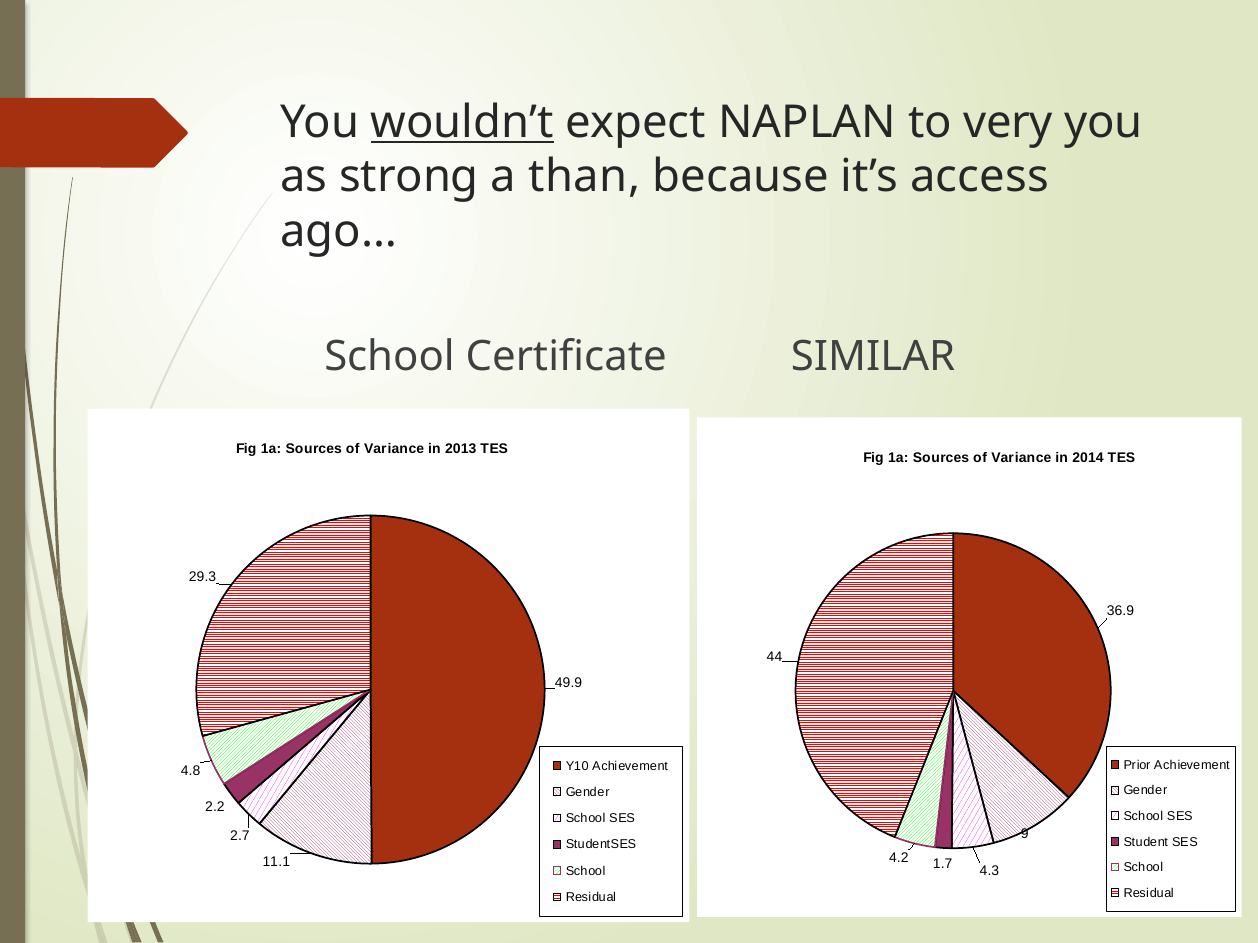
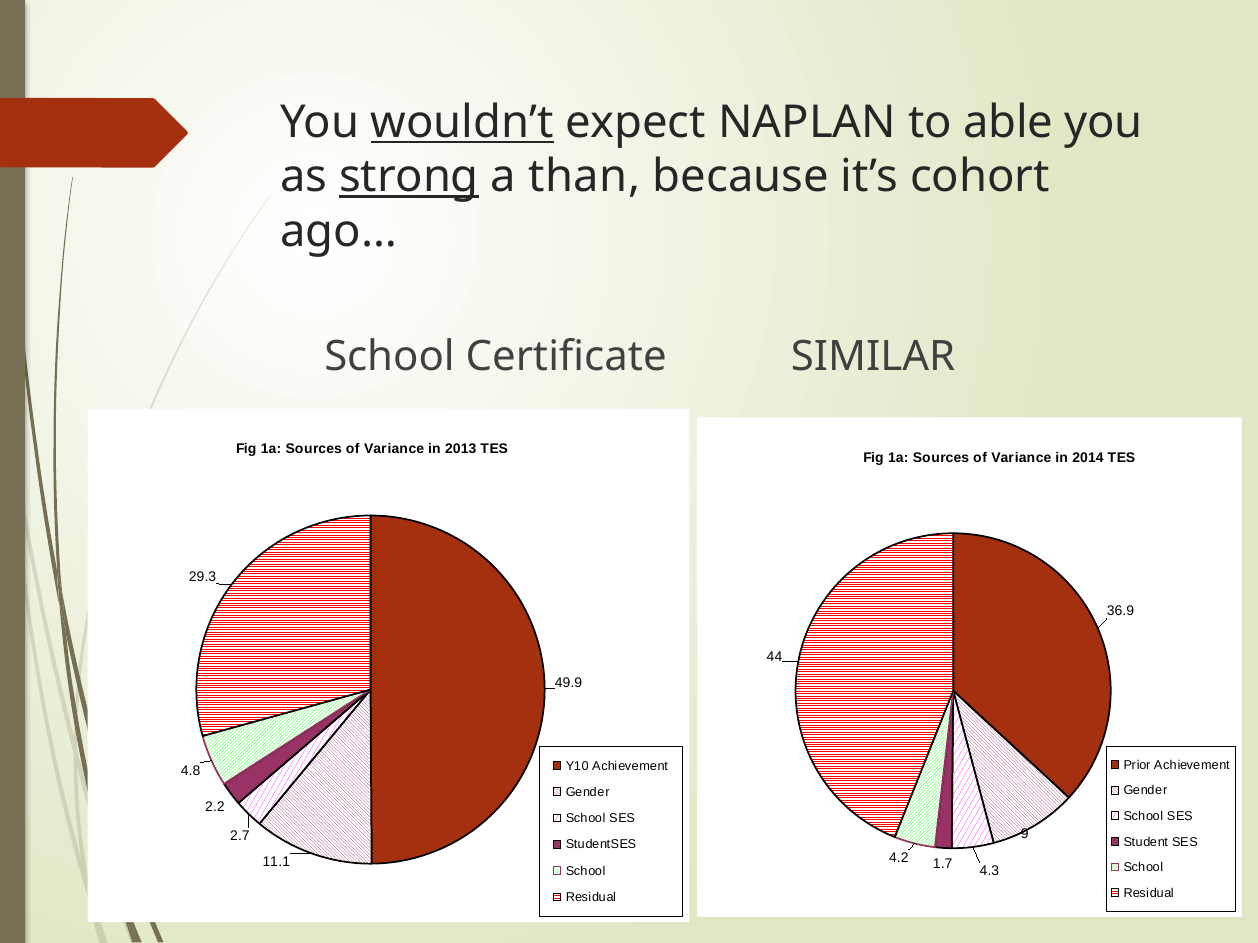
very: very -> able
strong underline: none -> present
access: access -> cohort
